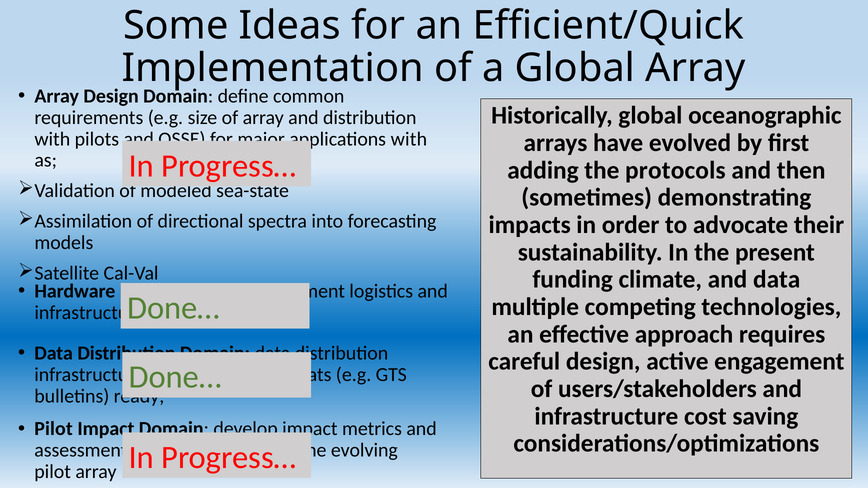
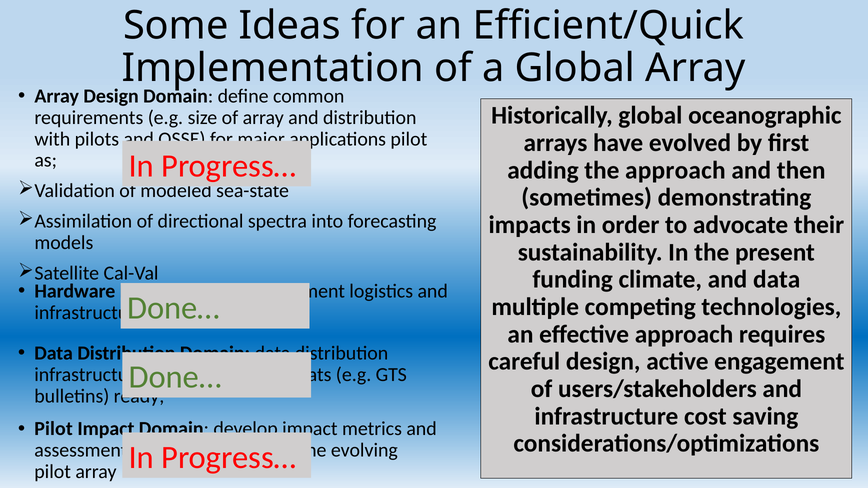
with at (409, 139): with -> pilot
the protocols: protocols -> approach
